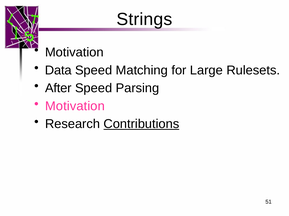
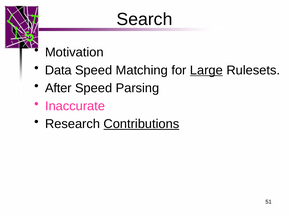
Strings: Strings -> Search
Large underline: none -> present
Motivation at (75, 106): Motivation -> Inaccurate
